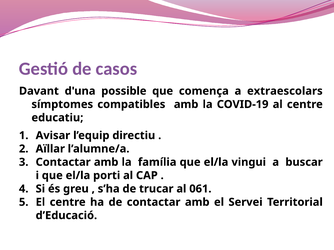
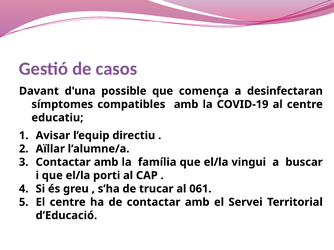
extraescolars: extraescolars -> desinfectaran
